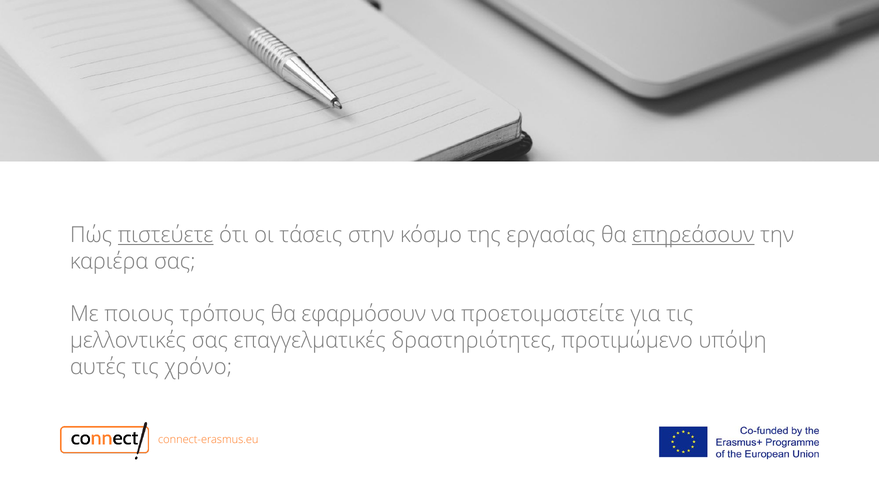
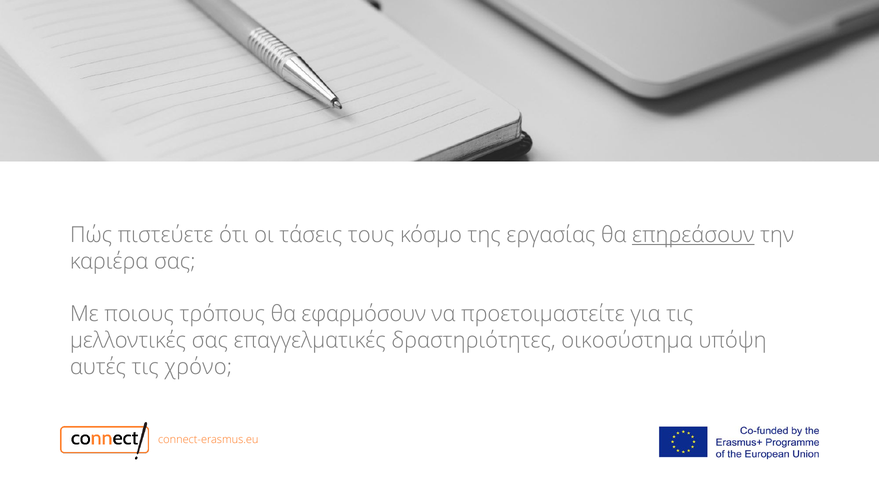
πιστεύετε underline: present -> none
στην: στην -> τους
προτιμώμενο: προτιμώμενο -> οικοσύστημα
